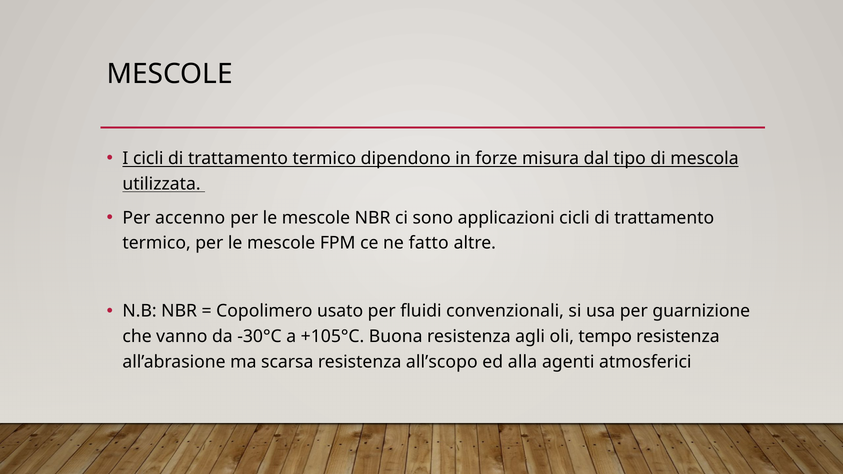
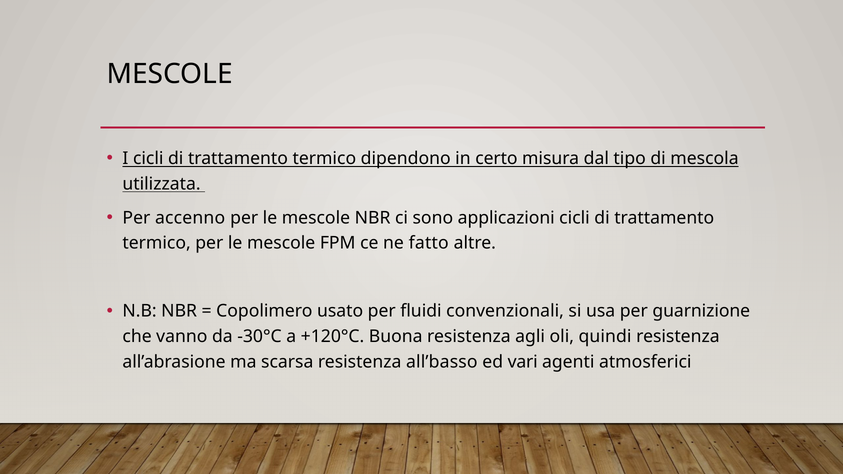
forze: forze -> certo
+105°C: +105°C -> +120°C
tempo: tempo -> quindi
all’scopo: all’scopo -> all’basso
alla: alla -> vari
